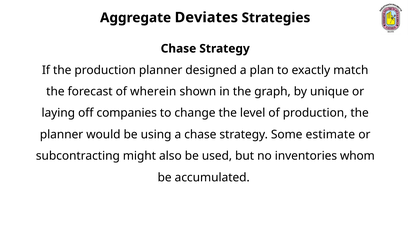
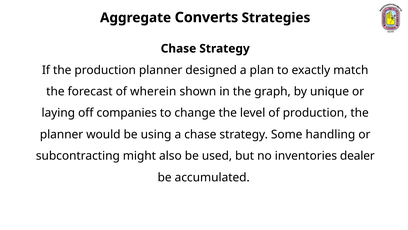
Deviates: Deviates -> Converts
estimate: estimate -> handling
whom: whom -> dealer
